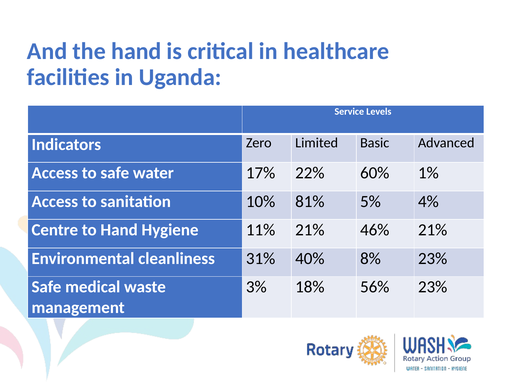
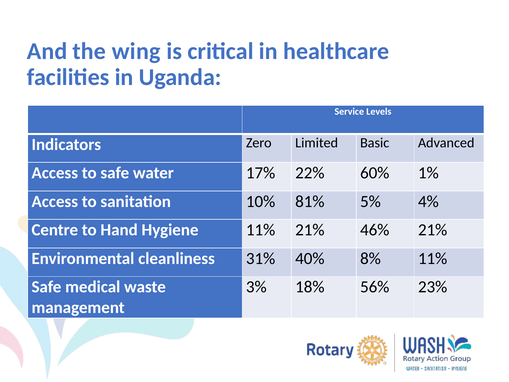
the hand: hand -> wing
8% 23%: 23% -> 11%
